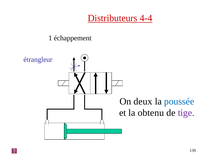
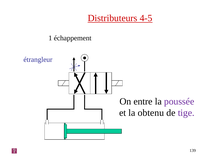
4-4: 4-4 -> 4-5
deux: deux -> entre
poussée colour: blue -> purple
